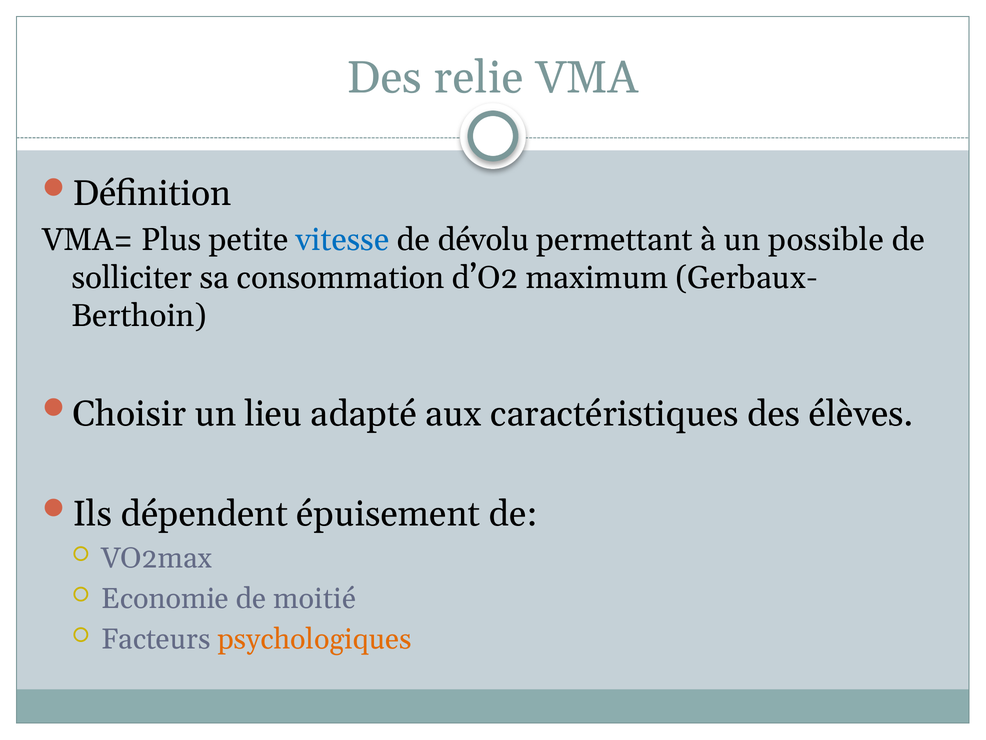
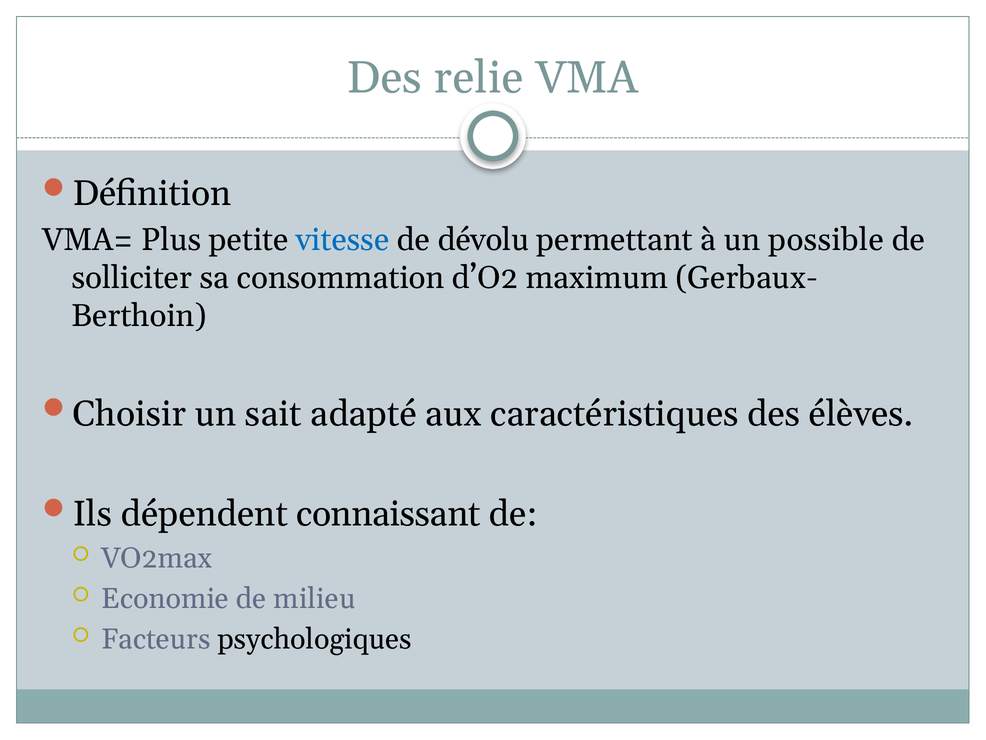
lieu: lieu -> sait
épuisement: épuisement -> connaissant
moitié: moitié -> milieu
psychologiques colour: orange -> black
